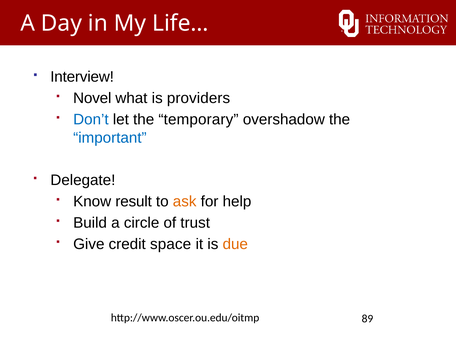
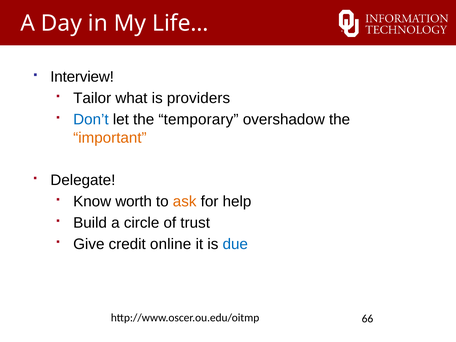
Novel: Novel -> Tailor
important colour: blue -> orange
result: result -> worth
space: space -> online
due colour: orange -> blue
89: 89 -> 66
